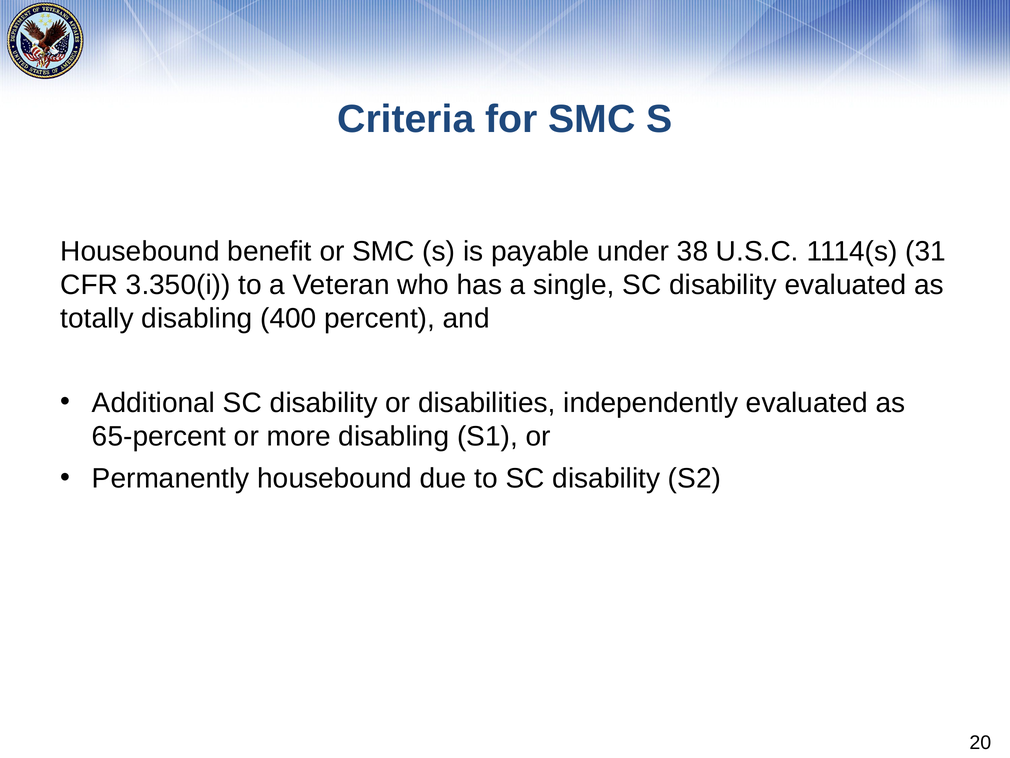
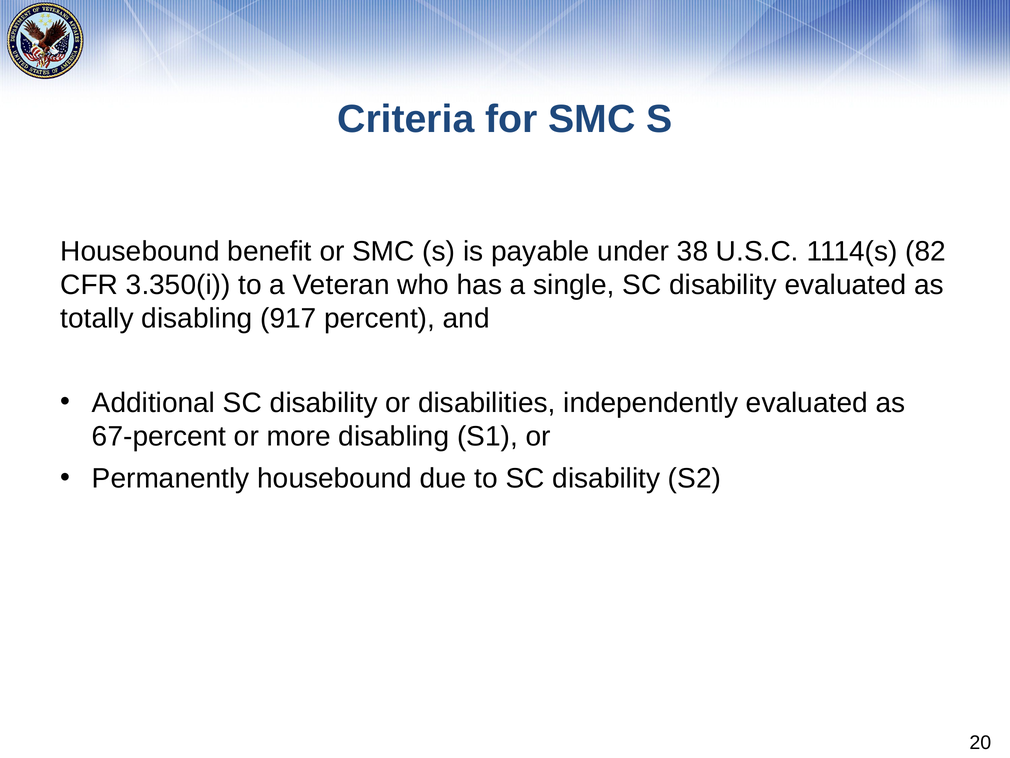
31: 31 -> 82
400: 400 -> 917
65-percent: 65-percent -> 67-percent
